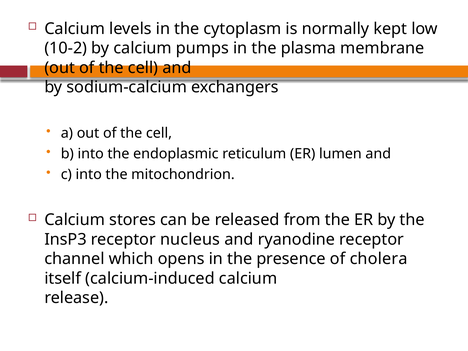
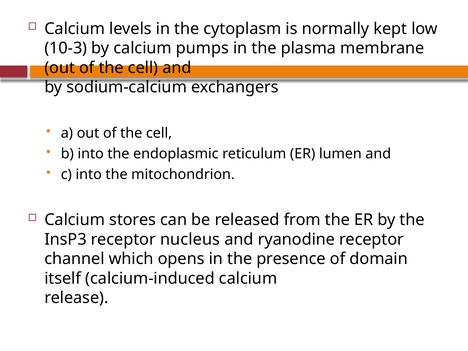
10-2: 10-2 -> 10-3
cholera: cholera -> domain
